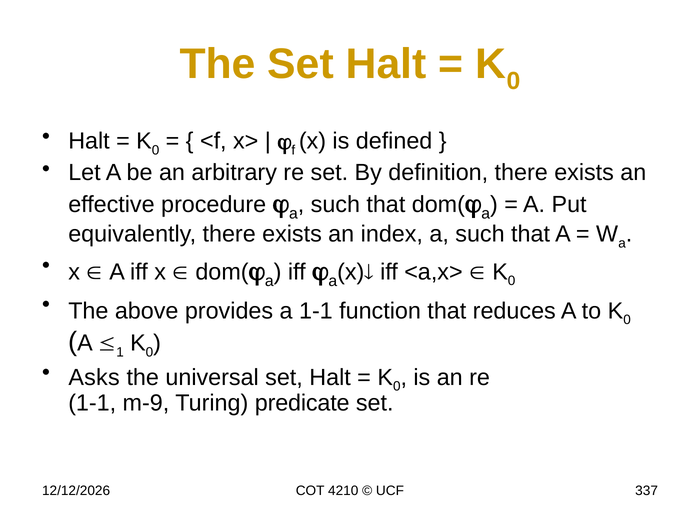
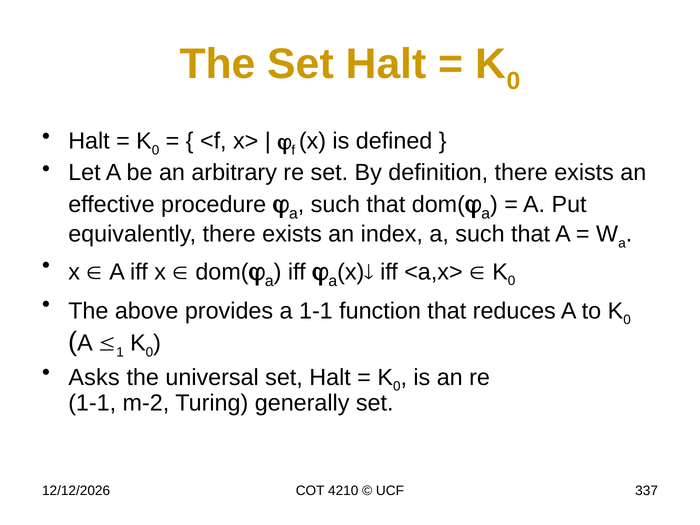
m-9: m-9 -> m-2
predicate: predicate -> generally
